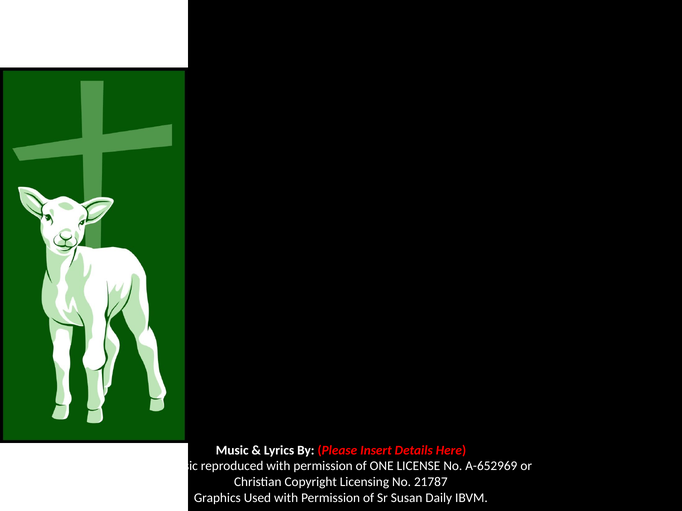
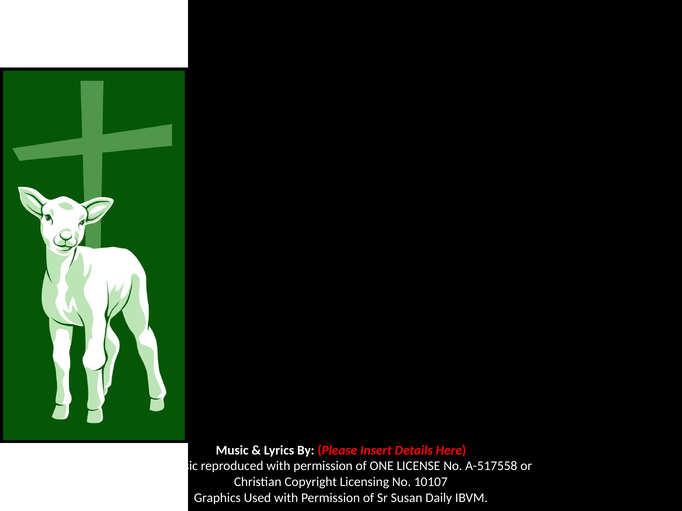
A-652969: A-652969 -> A-517558
21787: 21787 -> 10107
